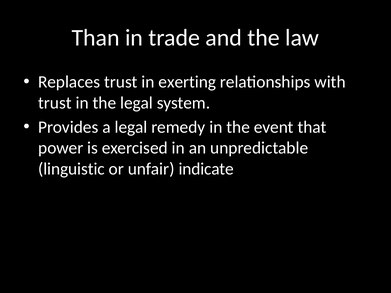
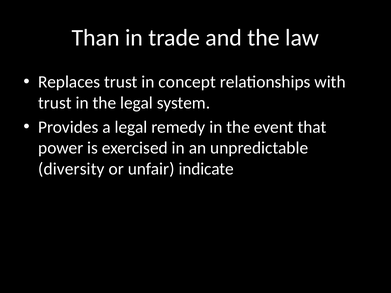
exerting: exerting -> concept
linguistic: linguistic -> diversity
